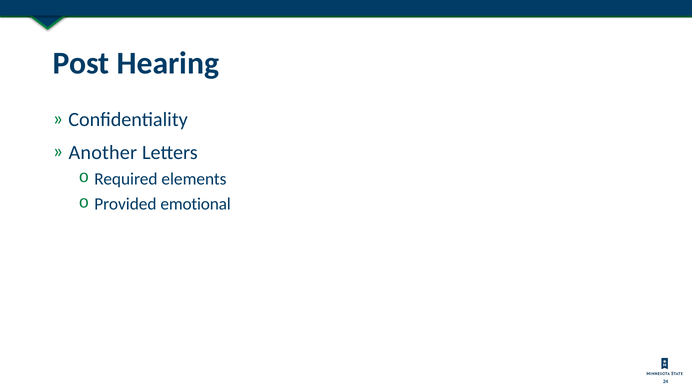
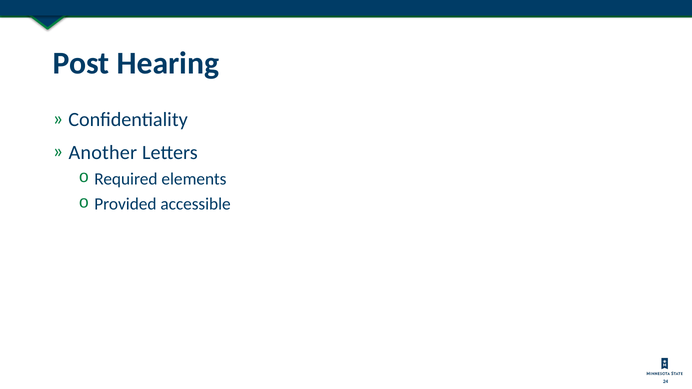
emotional: emotional -> accessible
